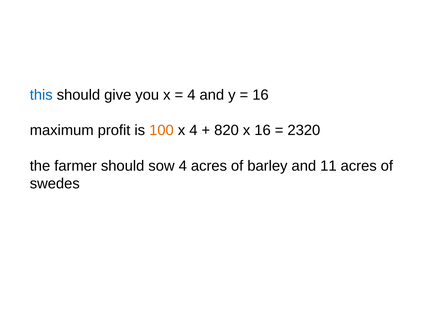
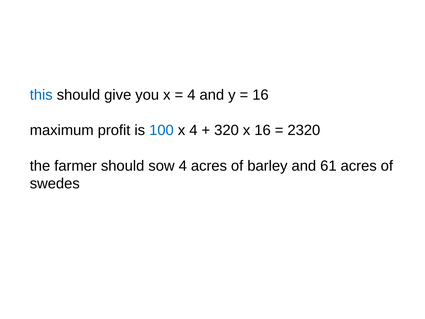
100 colour: orange -> blue
820: 820 -> 320
11: 11 -> 61
